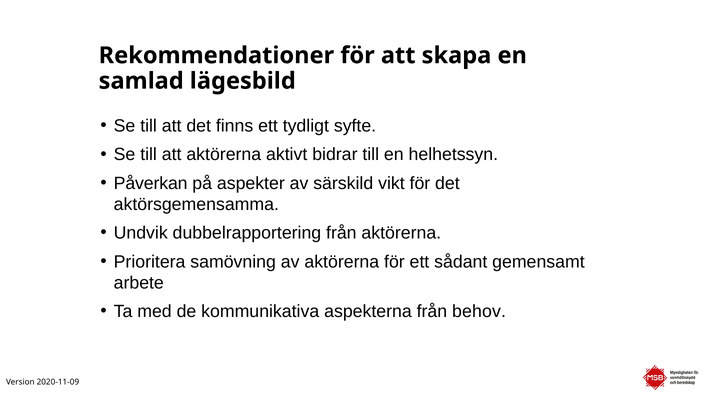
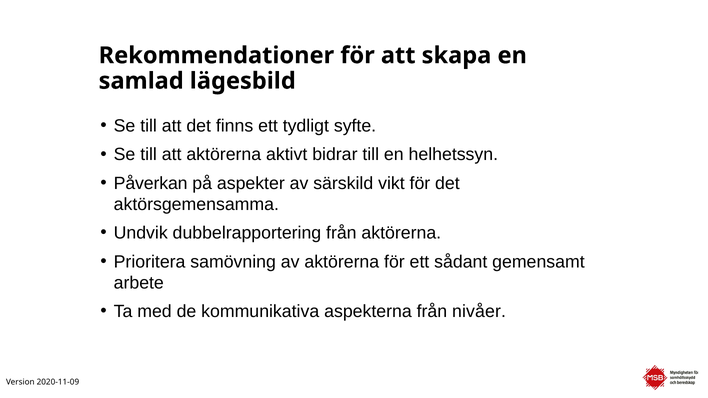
behov: behov -> nivåer
